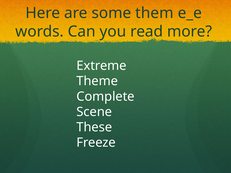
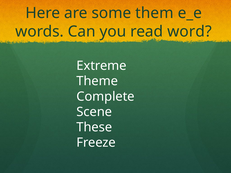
more: more -> word
